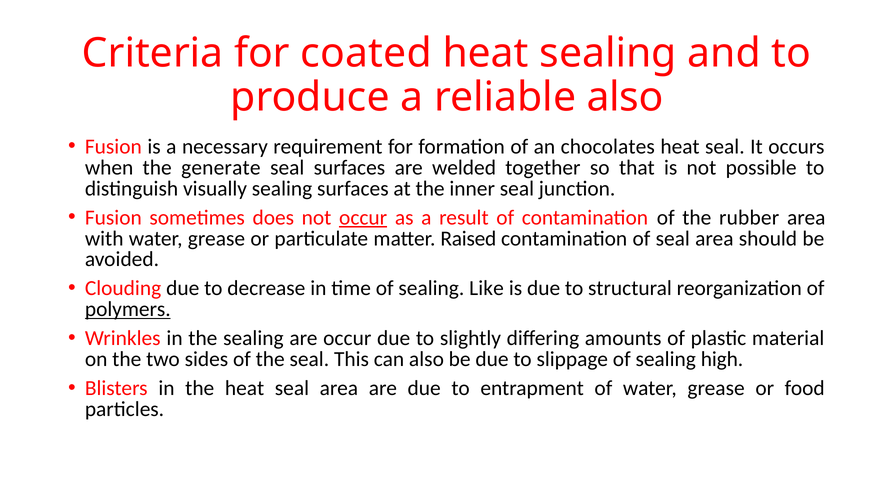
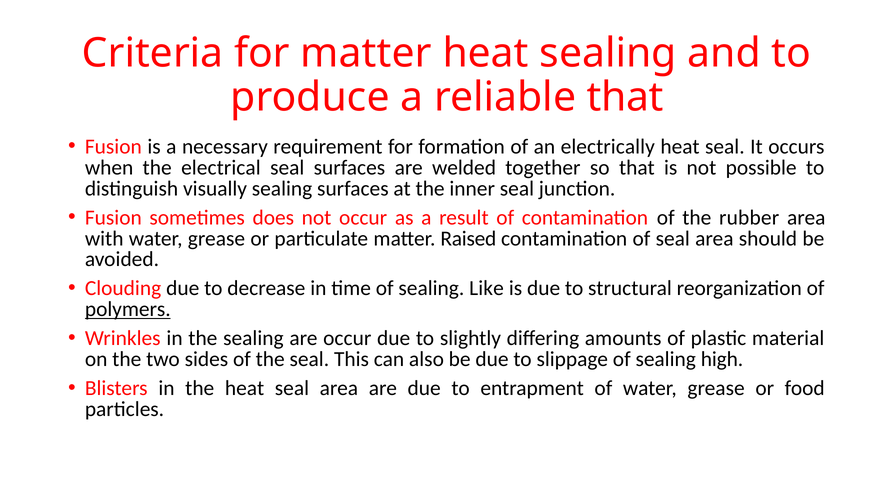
for coated: coated -> matter
reliable also: also -> that
chocolates: chocolates -> electrically
generate: generate -> electrical
occur at (363, 218) underline: present -> none
